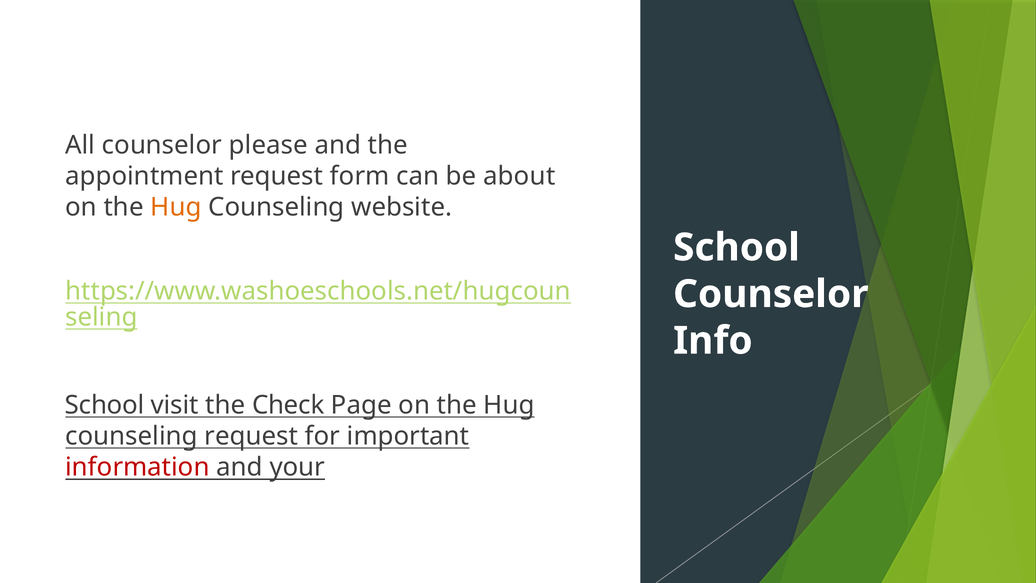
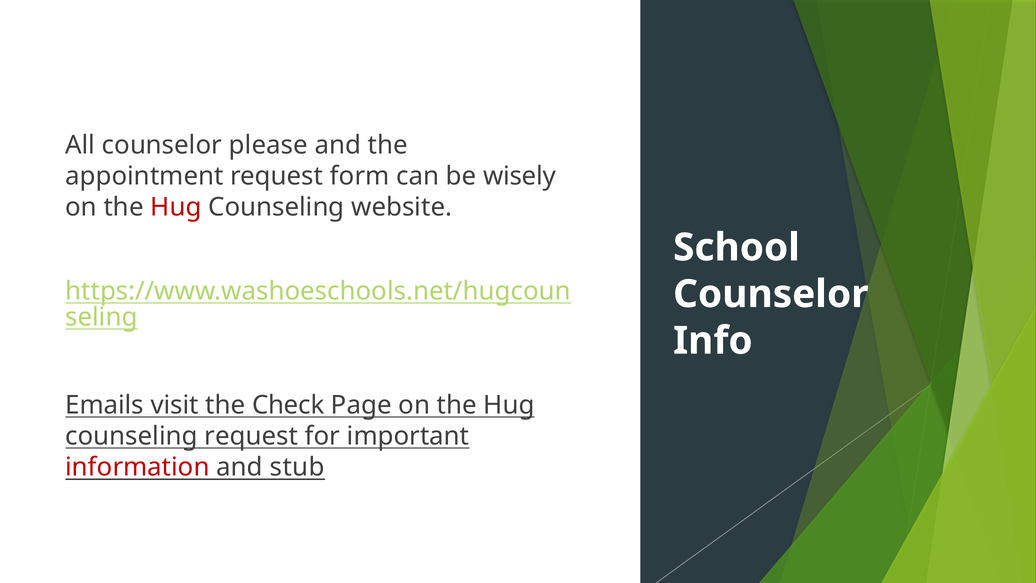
about: about -> wisely
Hug at (176, 207) colour: orange -> red
School at (105, 405): School -> Emails
your: your -> stub
